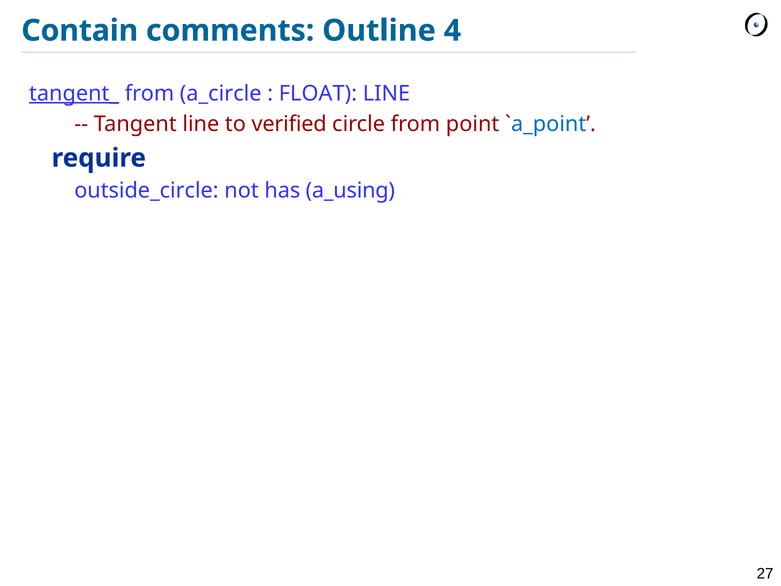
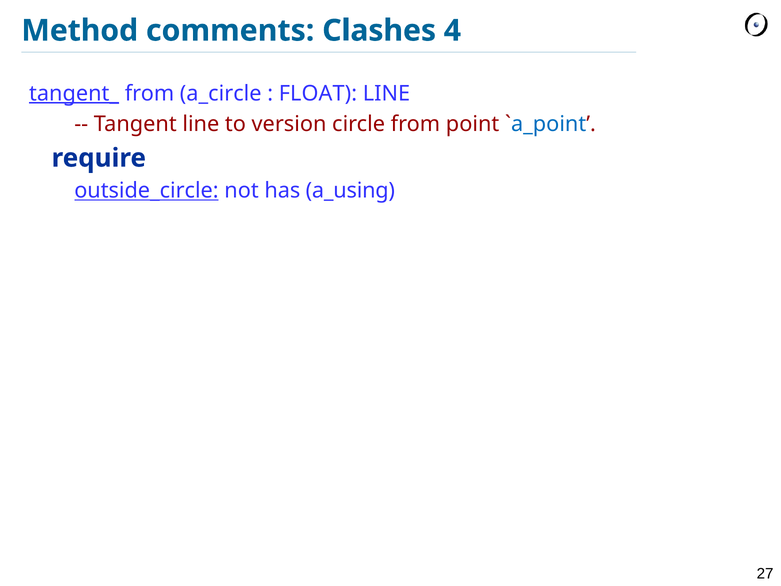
Contain: Contain -> Method
Outline: Outline -> Clashes
verified: verified -> version
outside_circle underline: none -> present
